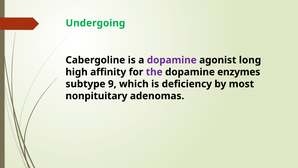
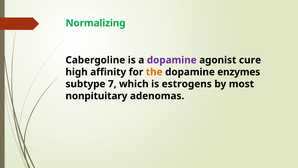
Undergoing: Undergoing -> Normalizing
long: long -> cure
the colour: purple -> orange
9: 9 -> 7
deficiency: deficiency -> estrogens
